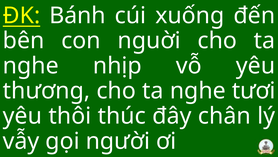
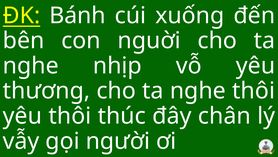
nghe tươi: tươi -> thôi
